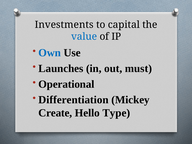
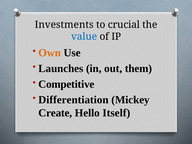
capital: capital -> crucial
Own colour: blue -> orange
must: must -> them
Operational: Operational -> Competitive
Type: Type -> Itself
